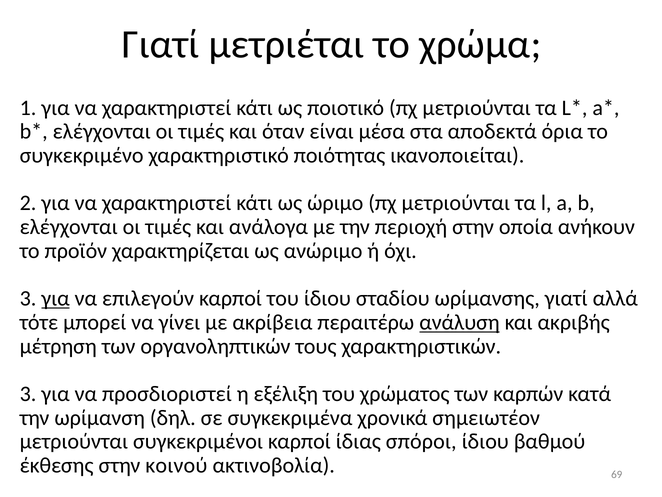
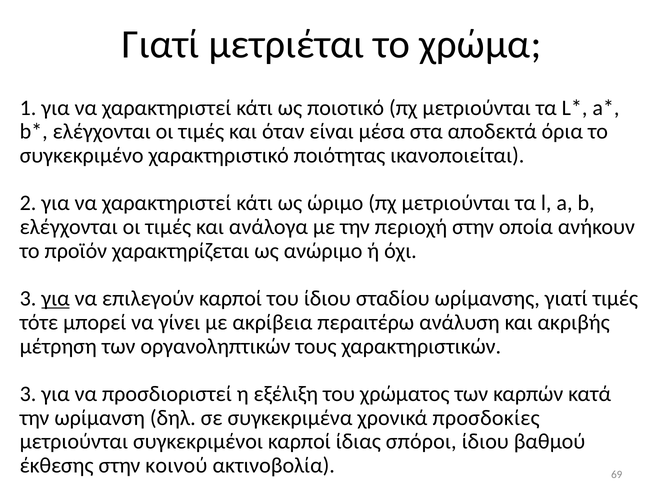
γιατί αλλά: αλλά -> τιμές
ανάλυση underline: present -> none
σημειωτέον: σημειωτέον -> προσδοκίες
